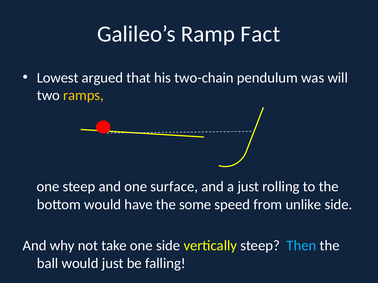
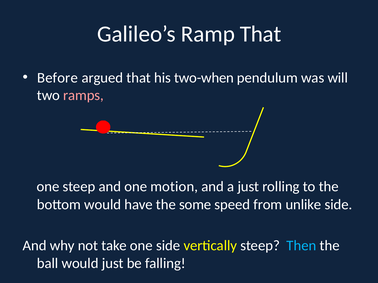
Ramp Fact: Fact -> That
Lowest: Lowest -> Before
two-chain: two-chain -> two-when
ramps colour: yellow -> pink
surface: surface -> motion
